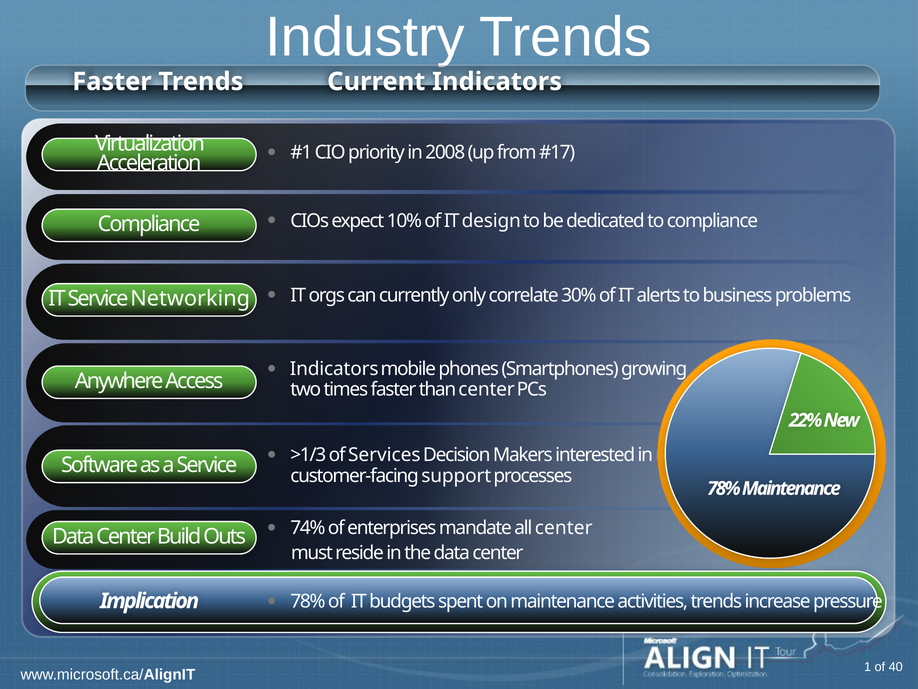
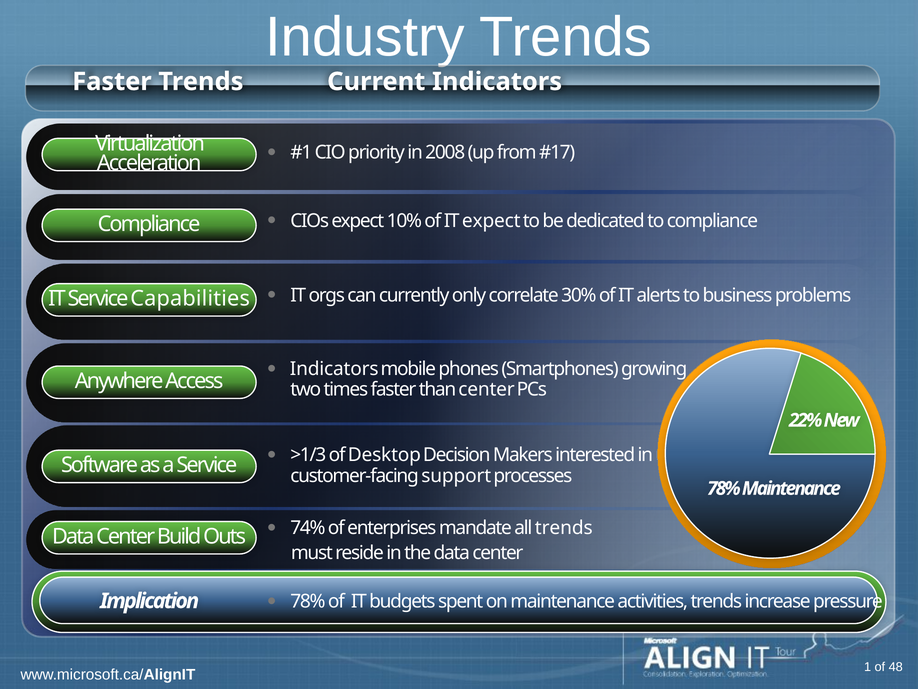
IT design: design -> expect
Networking: Networking -> Capabilities
Services: Services -> Desktop
all center: center -> trends
40: 40 -> 48
